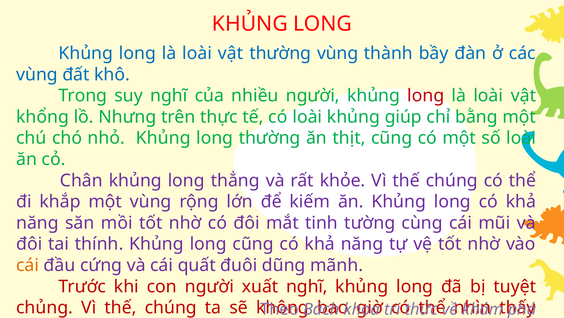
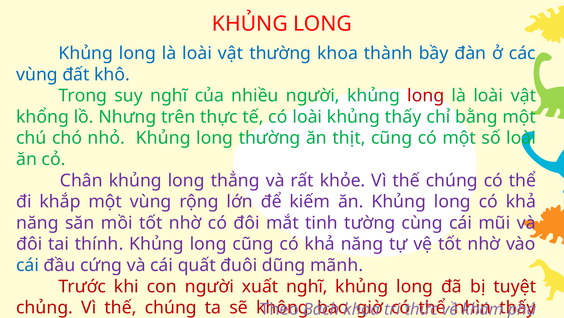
thường vùng: vùng -> khoa
khủng giúp: giúp -> thấy
cái at (28, 265) colour: orange -> blue
